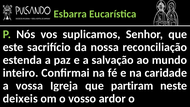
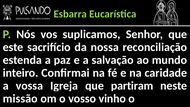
deixeis: deixeis -> missão
ardor: ardor -> vinho
